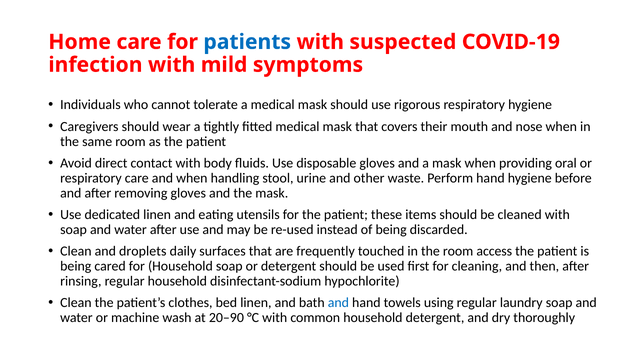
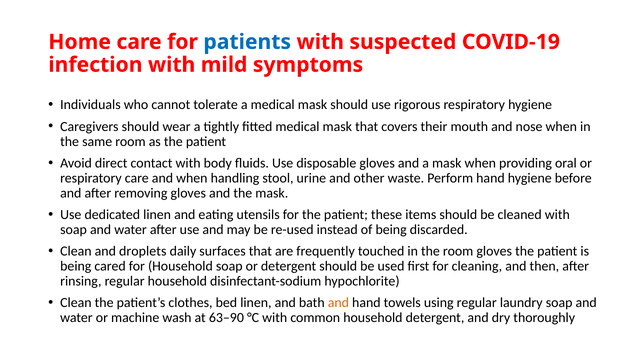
room access: access -> gloves
and at (338, 302) colour: blue -> orange
20–90: 20–90 -> 63–90
